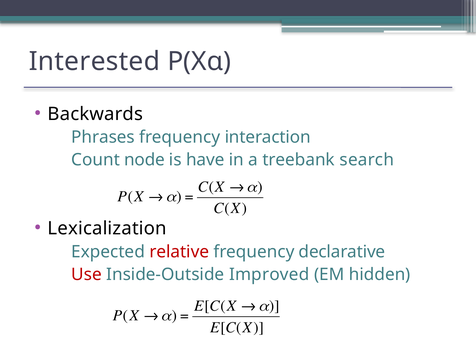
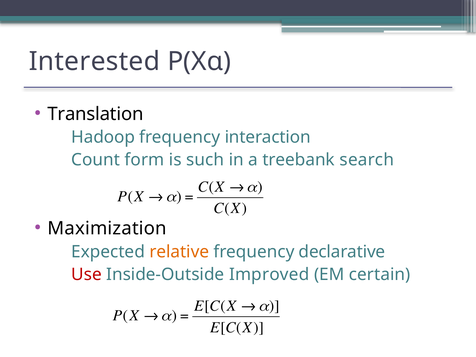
Backwards: Backwards -> Translation
Phrases: Phrases -> Hadoop
node: node -> form
have: have -> such
Lexicalization: Lexicalization -> Maximization
relative colour: red -> orange
hidden: hidden -> certain
